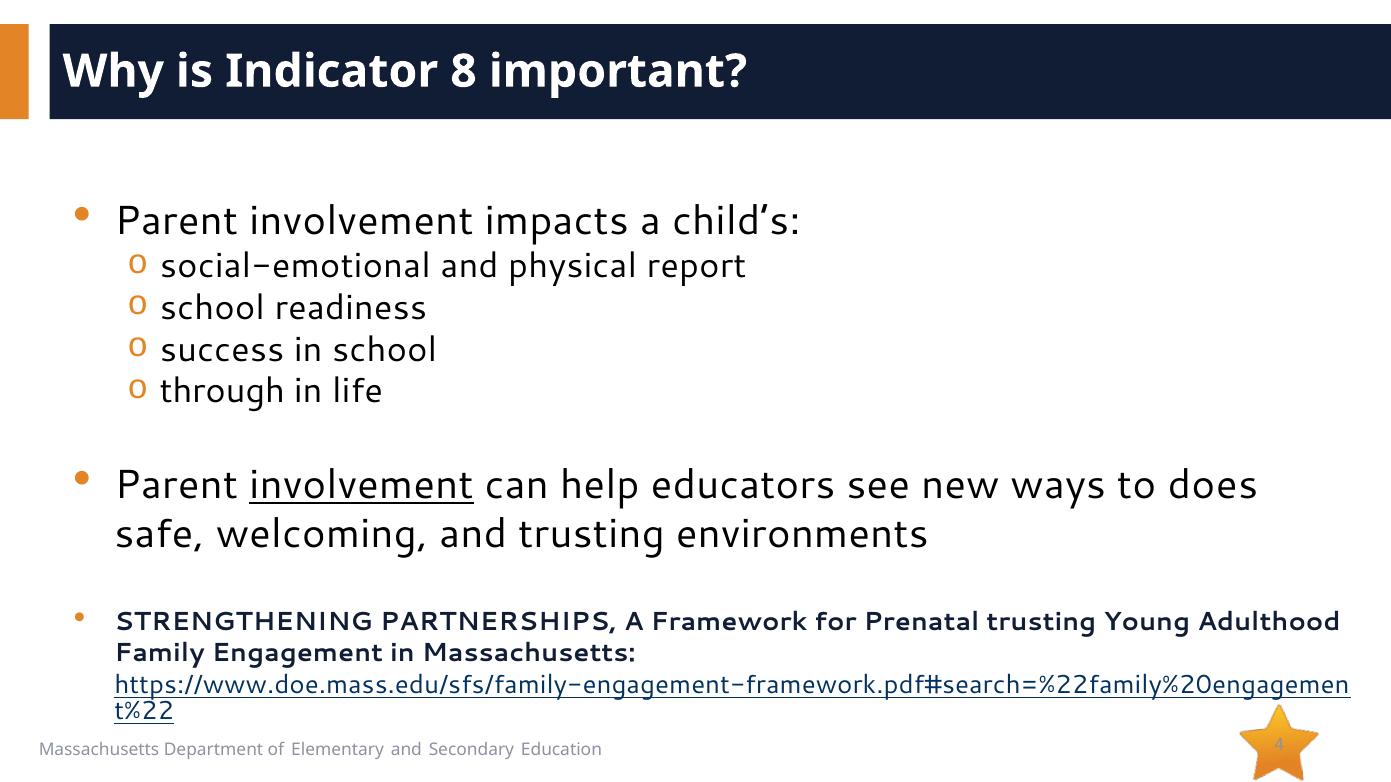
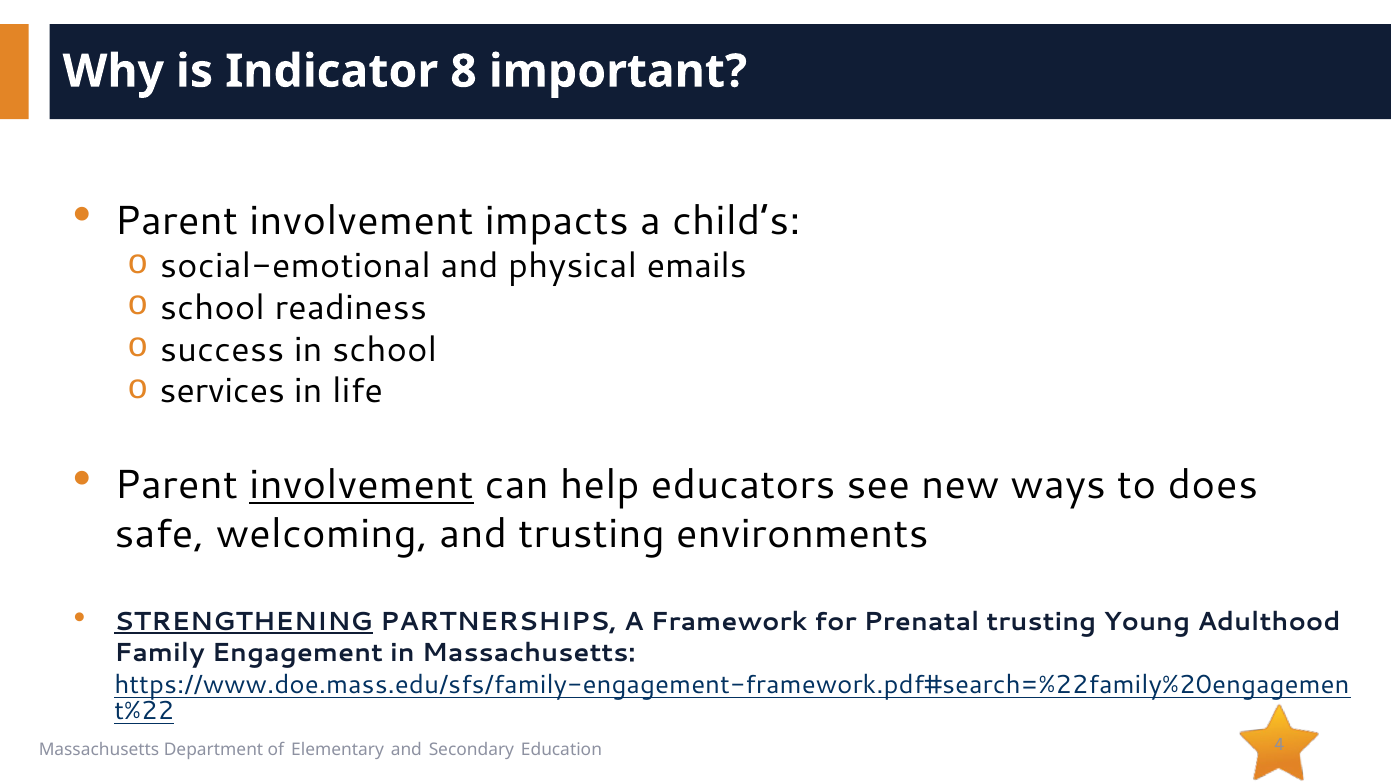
report: report -> emails
through: through -> services
STRENGTHENING underline: none -> present
